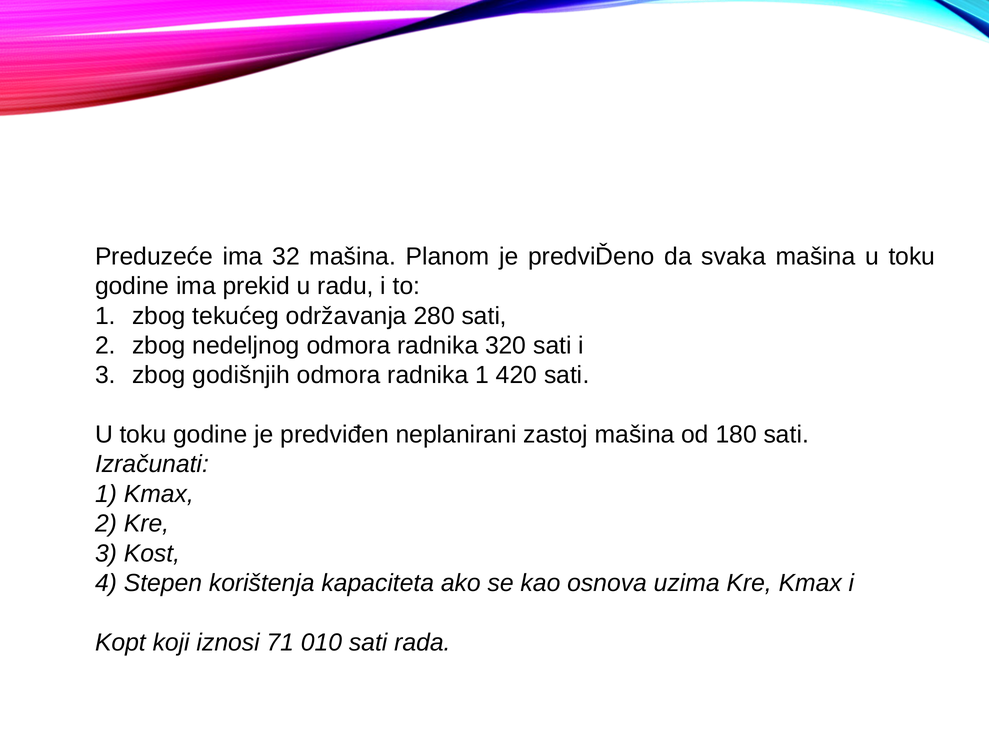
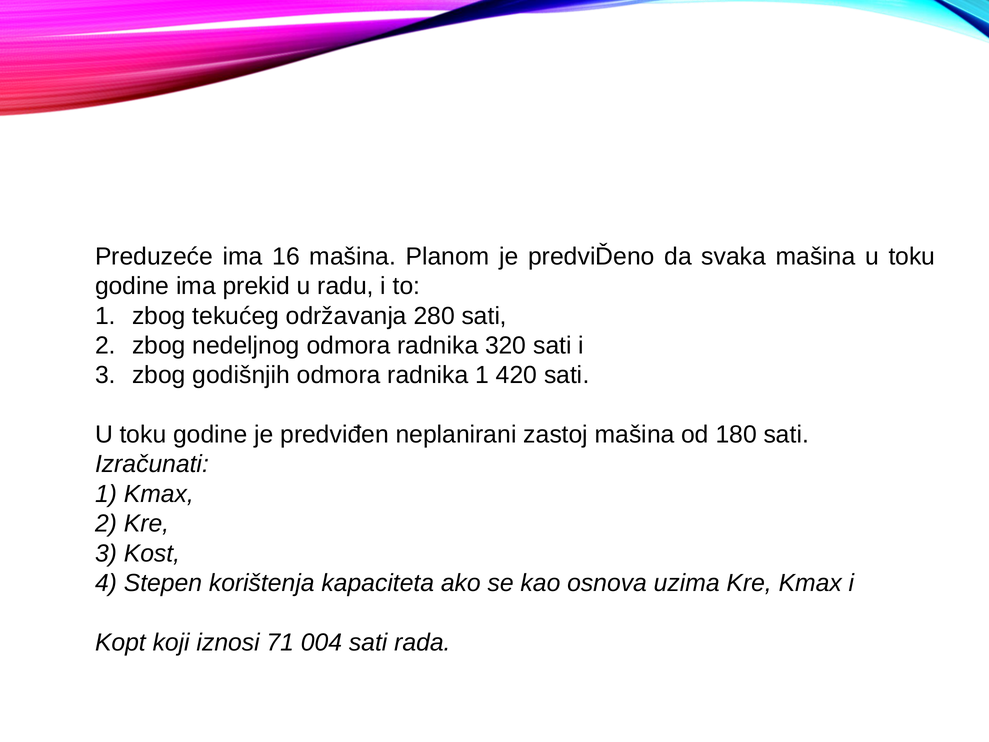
32: 32 -> 16
010: 010 -> 004
